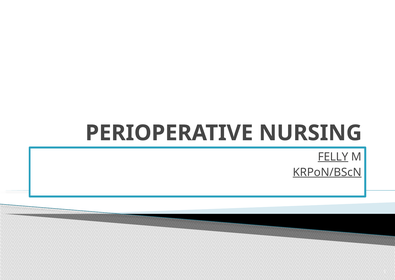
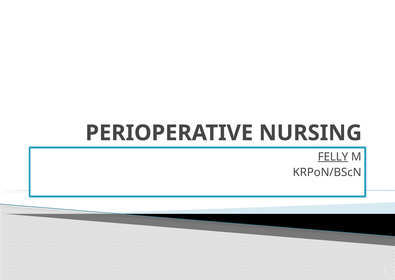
KRPoN/BScN underline: present -> none
